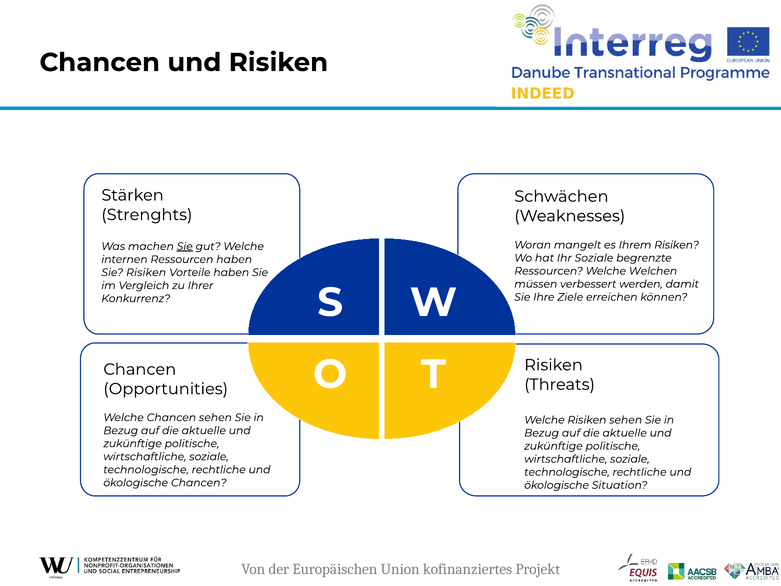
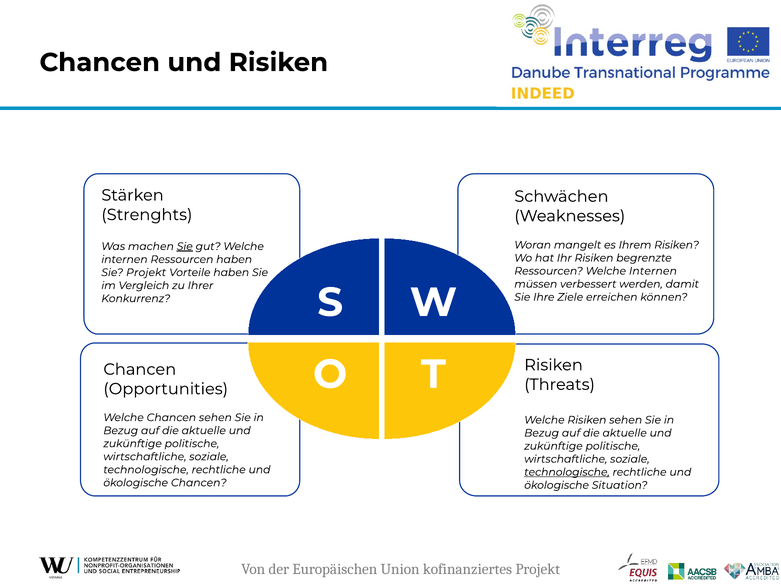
Ihr Soziale: Soziale -> Risiken
Ressourcen Welche Welchen: Welchen -> Internen
Sie Risiken: Risiken -> Projekt
technologische at (567, 472) underline: none -> present
